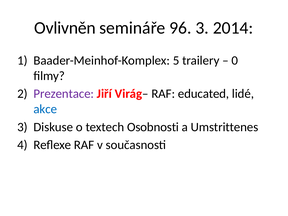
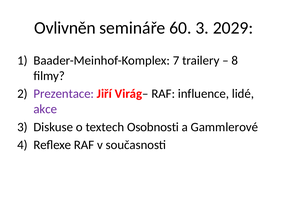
96: 96 -> 60
2014: 2014 -> 2029
5: 5 -> 7
0: 0 -> 8
educated: educated -> influence
akce colour: blue -> purple
Umstrittenes: Umstrittenes -> Gammlerové
